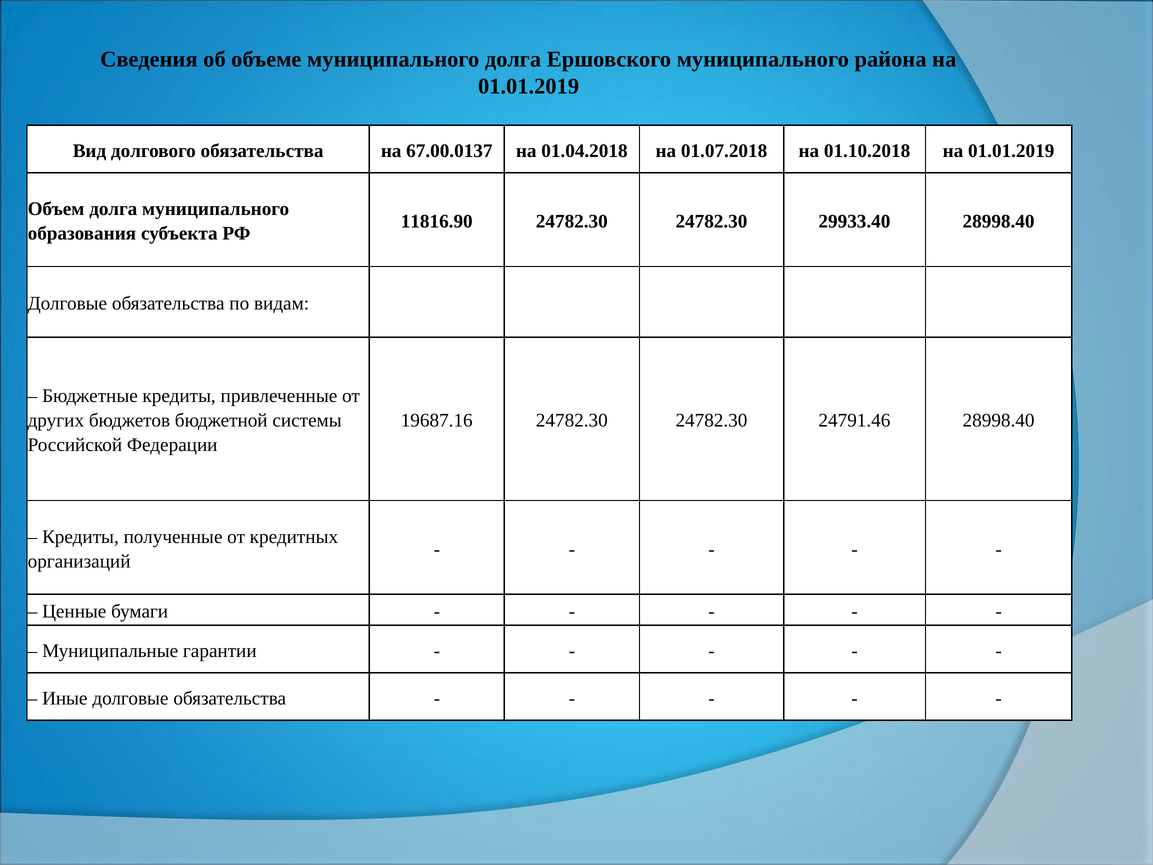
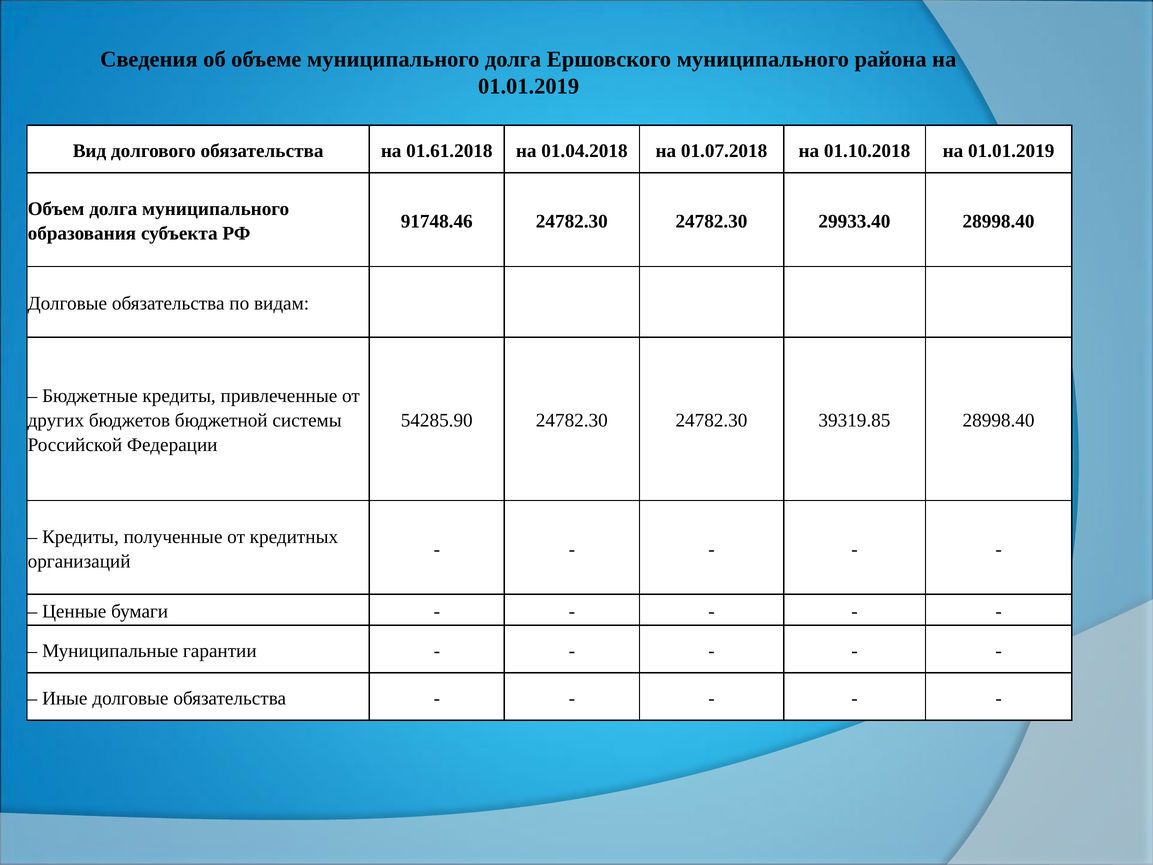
67.00.0137: 67.00.0137 -> 01.61.2018
11816.90: 11816.90 -> 91748.46
19687.16: 19687.16 -> 54285.90
24791.46: 24791.46 -> 39319.85
